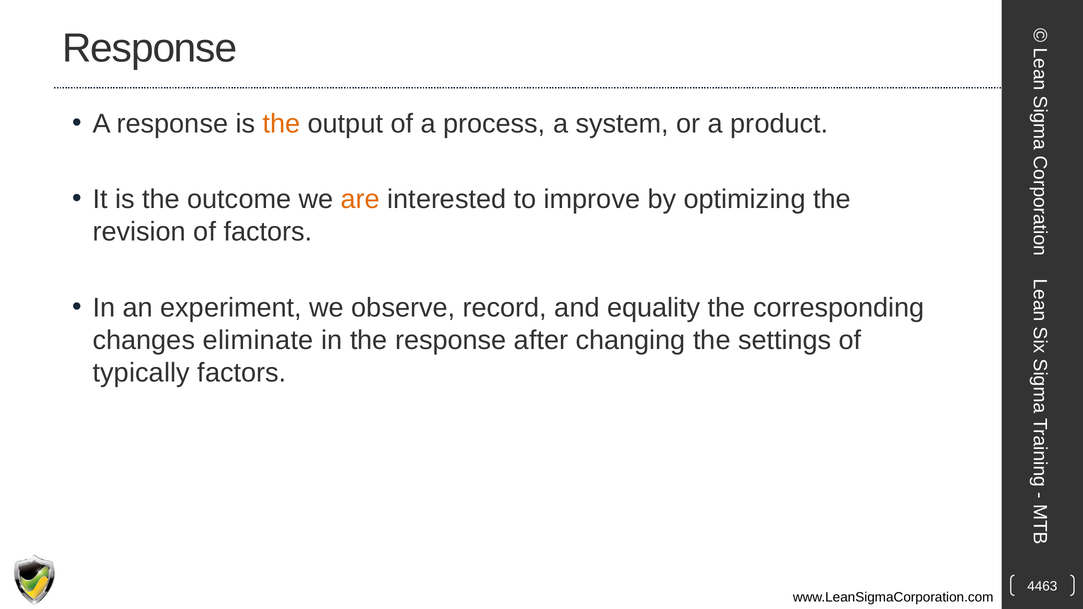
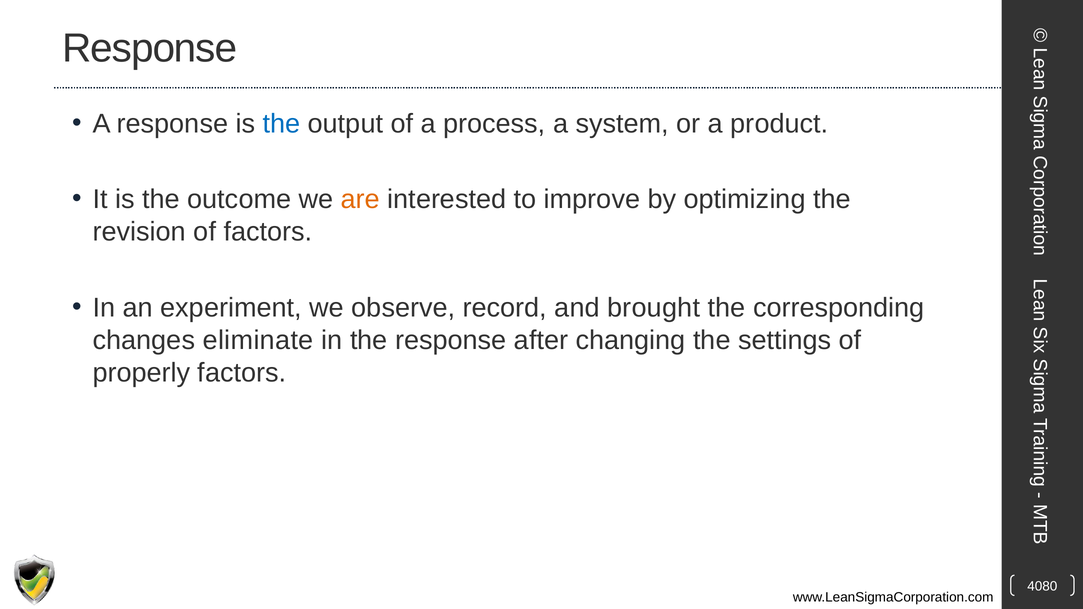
the at (282, 124) colour: orange -> blue
equality: equality -> brought
typically: typically -> properly
4463: 4463 -> 4080
